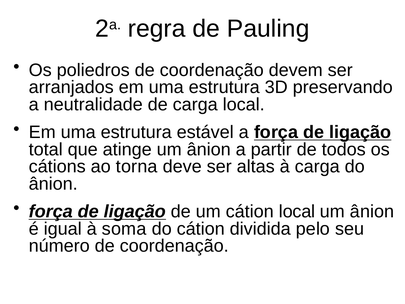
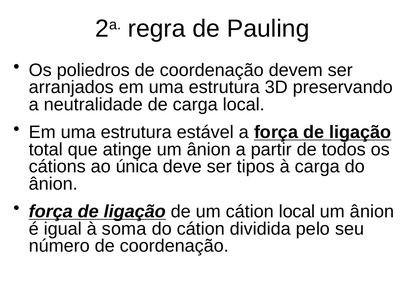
torna: torna -> única
altas: altas -> tipos
